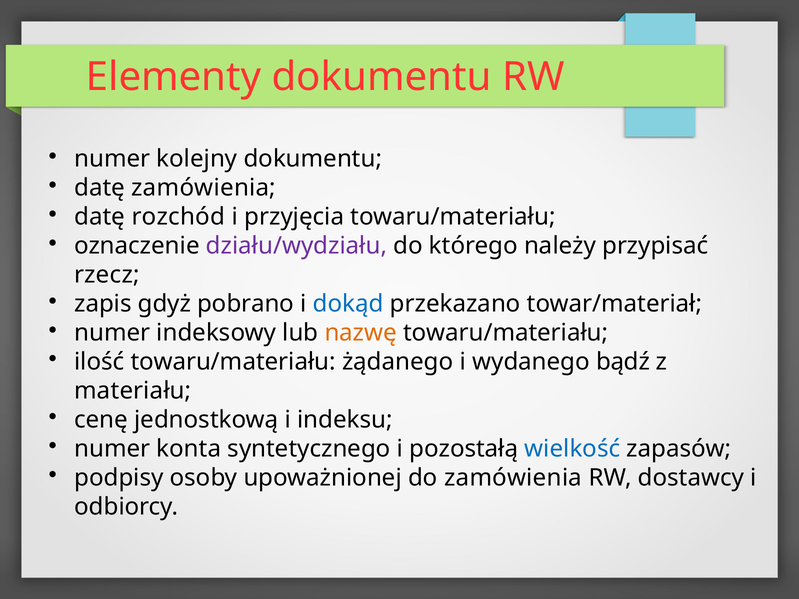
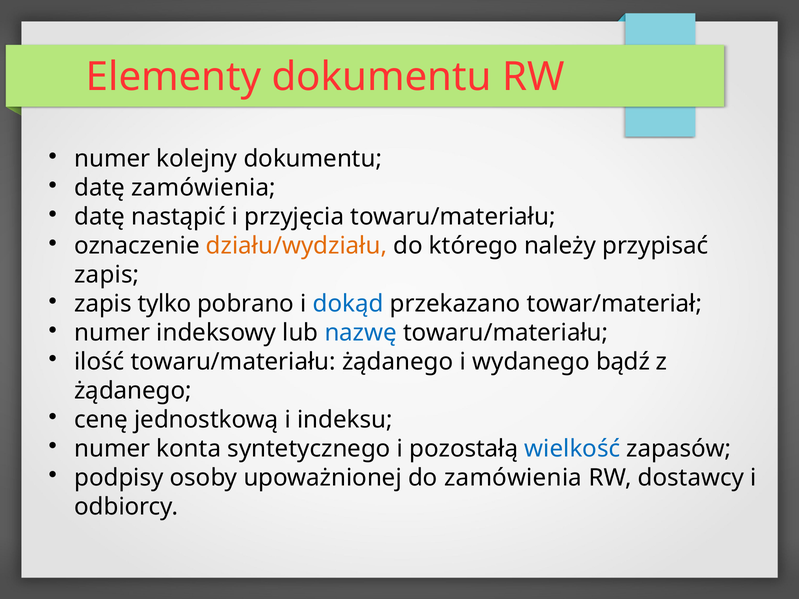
rozchód: rozchód -> nastąpić
działu/wydziału colour: purple -> orange
rzecz at (107, 275): rzecz -> zapis
gdyż: gdyż -> tylko
nazwę colour: orange -> blue
materiału at (133, 391): materiału -> żądanego
